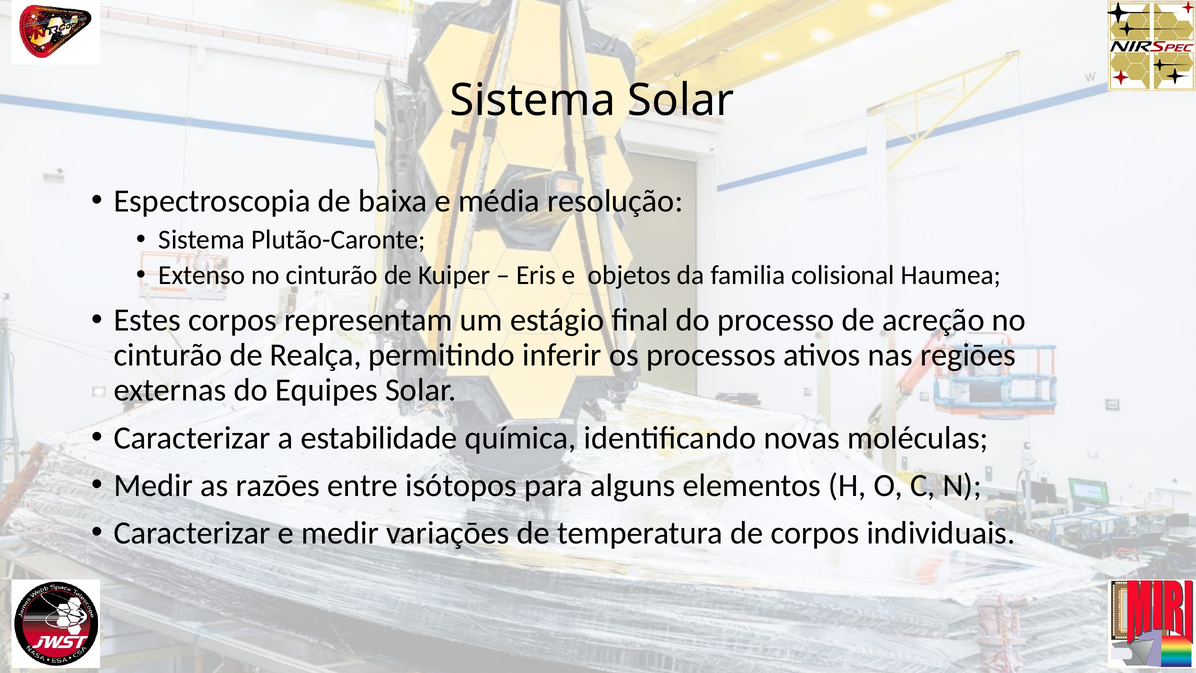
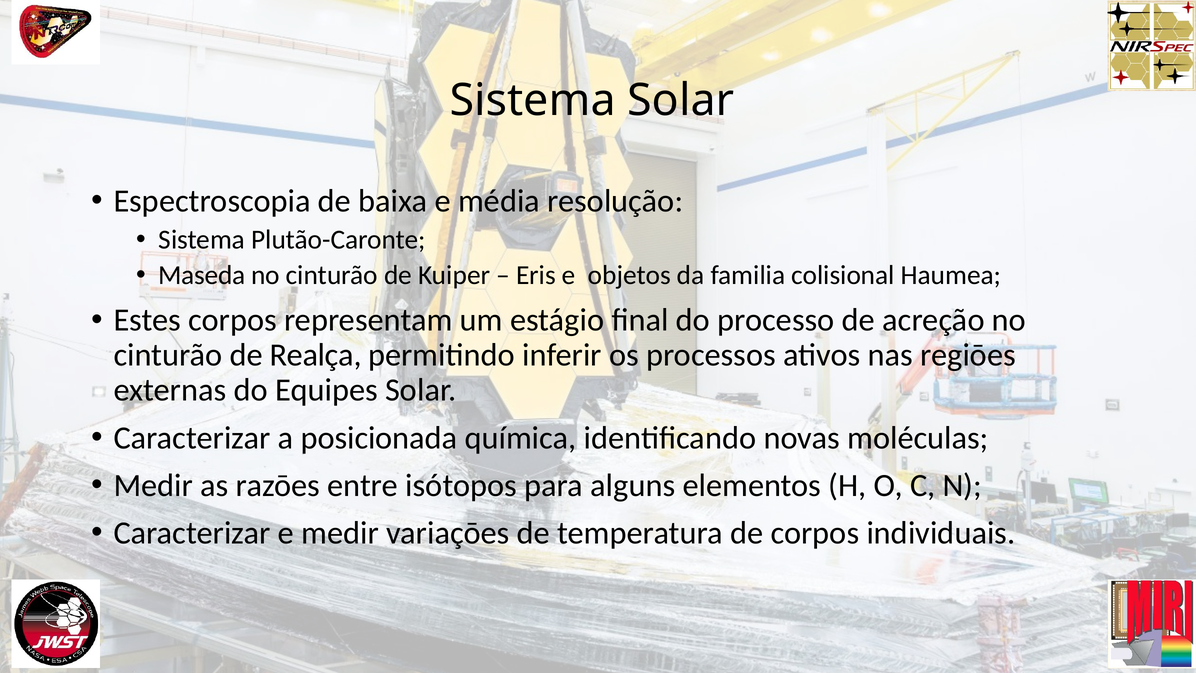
Extenso: Extenso -> Maseda
estabilidade: estabilidade -> posicionada
